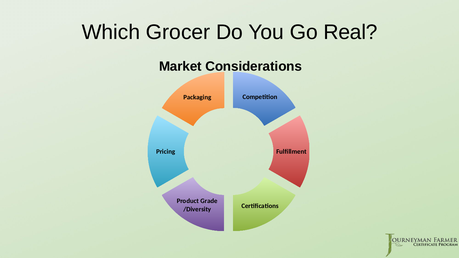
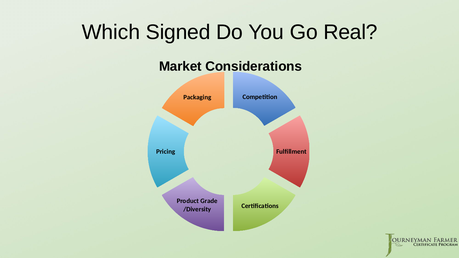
Grocer: Grocer -> Signed
